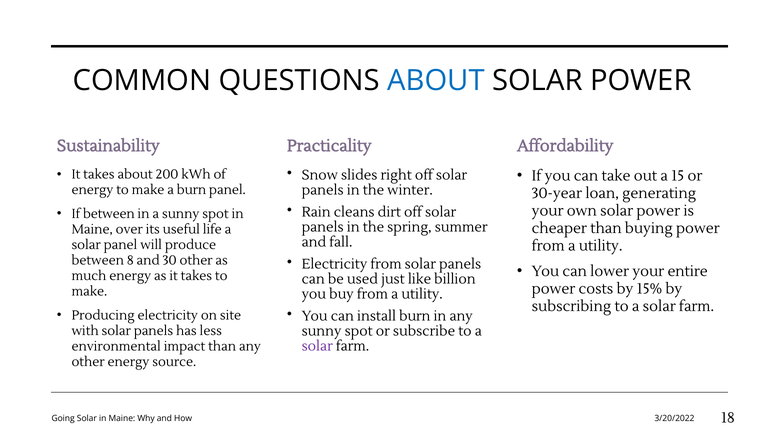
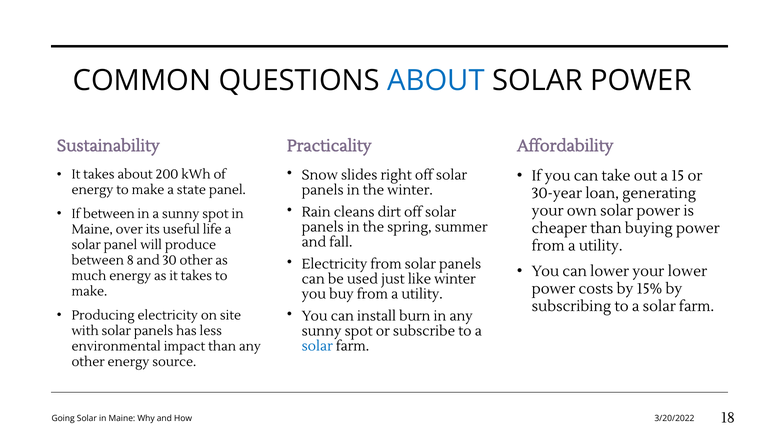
a burn: burn -> state
your entire: entire -> lower
like billion: billion -> winter
solar at (317, 346) colour: purple -> blue
